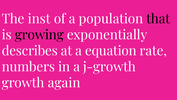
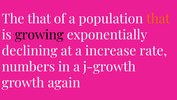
The inst: inst -> that
that at (158, 19) colour: black -> orange
describes: describes -> declining
equation: equation -> increase
